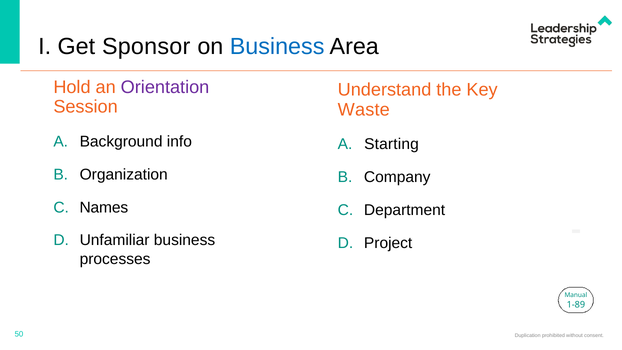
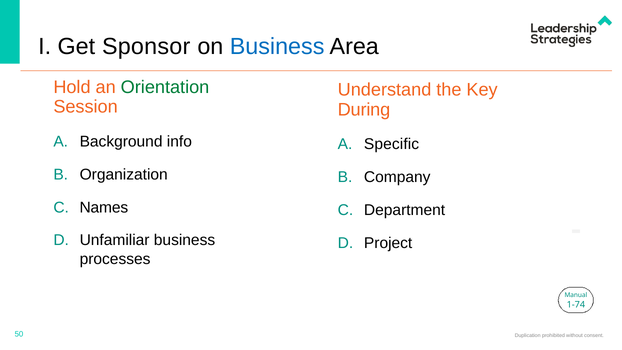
Orientation colour: purple -> green
Waste: Waste -> During
Starting: Starting -> Specific
1-89: 1-89 -> 1-74
